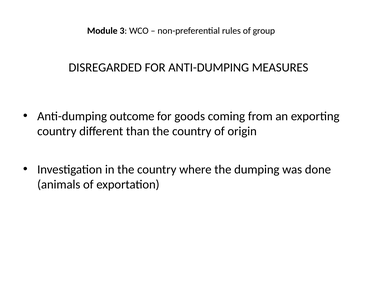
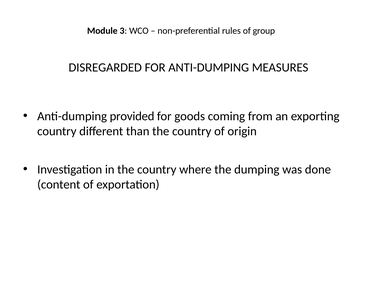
outcome: outcome -> provided
animals: animals -> content
